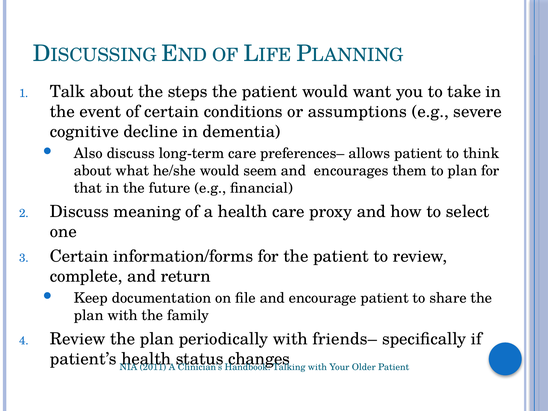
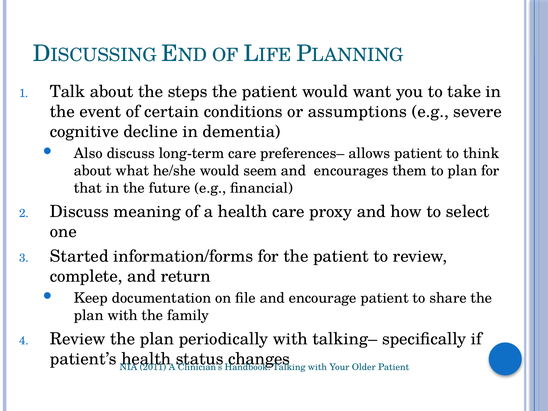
Certain at (79, 256): Certain -> Started
friends–: friends– -> talking–
